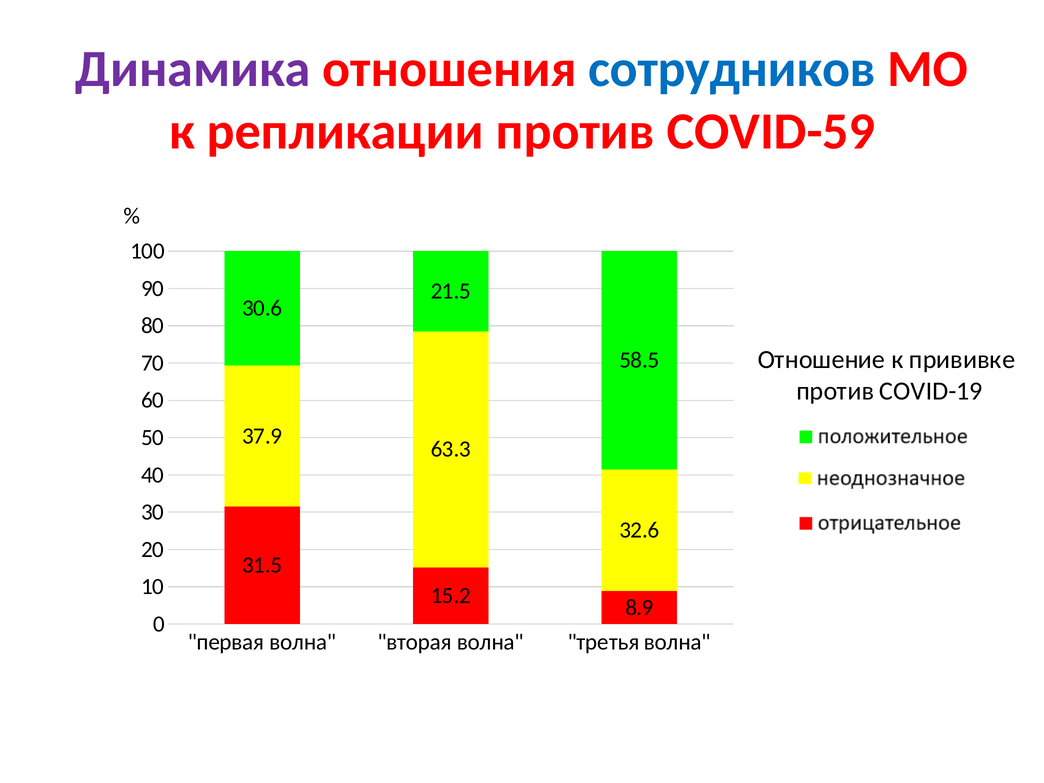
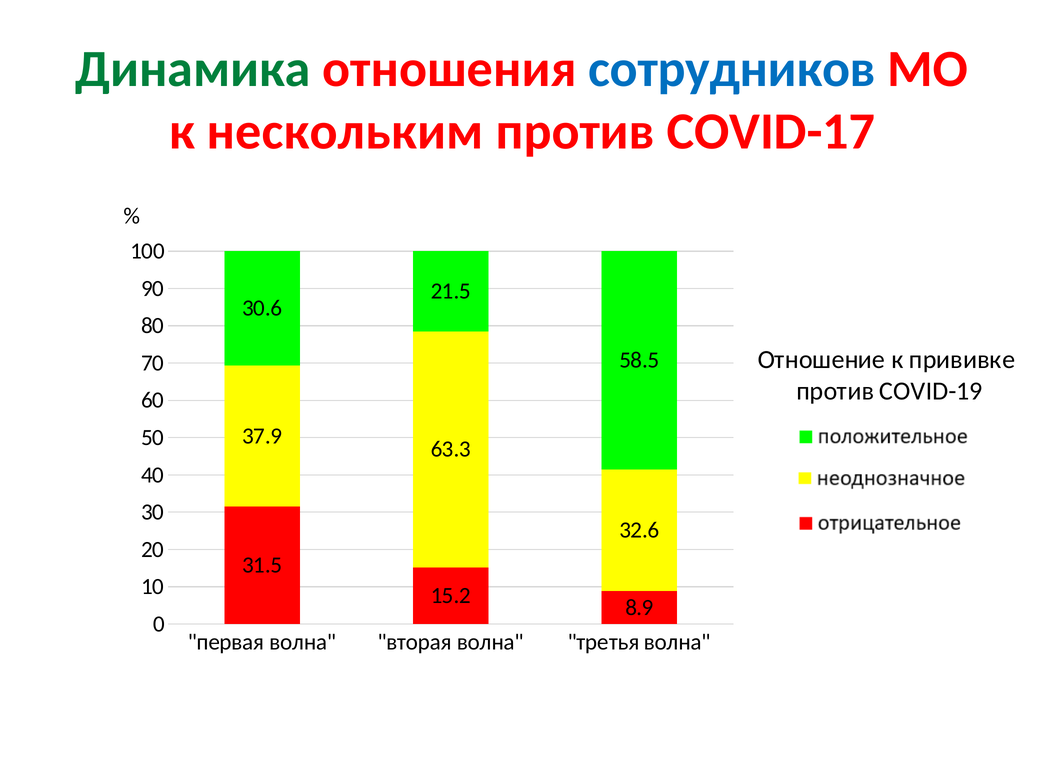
Динамика colour: purple -> green
репликации: репликации -> нескольким
COVID-59: COVID-59 -> COVID-17
